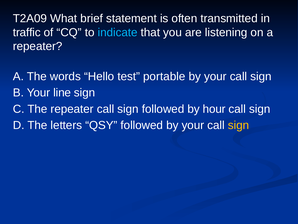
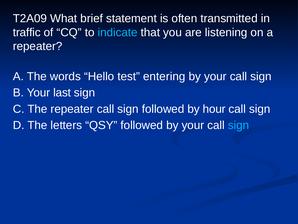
portable: portable -> entering
line: line -> last
sign at (238, 125) colour: yellow -> light blue
